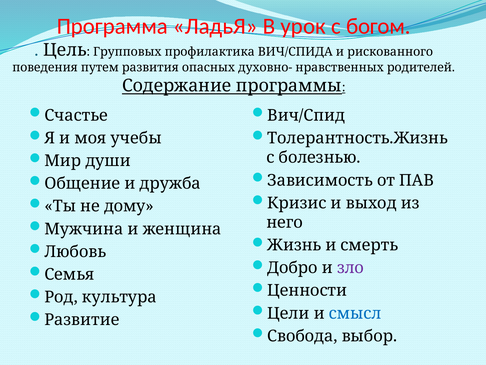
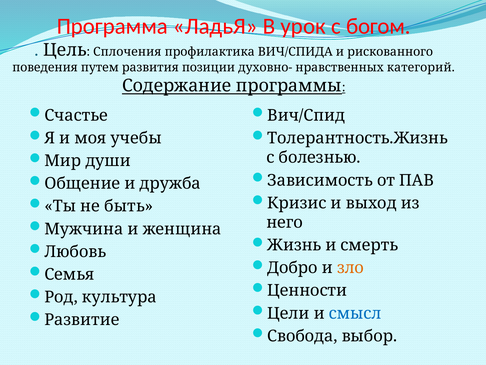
Групповых: Групповых -> Сплочения
опасных: опасных -> позиции
родителей: родителей -> категорий
дому: дому -> быть
зло colour: purple -> orange
